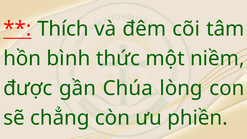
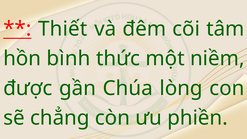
Thích: Thích -> Thiết
